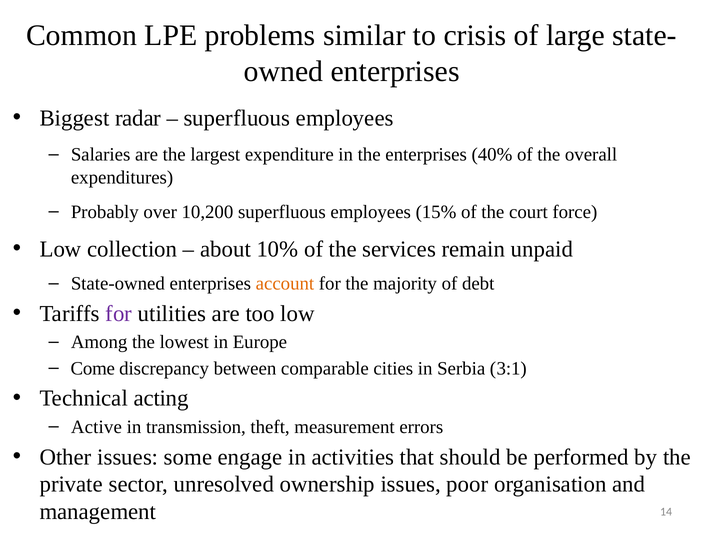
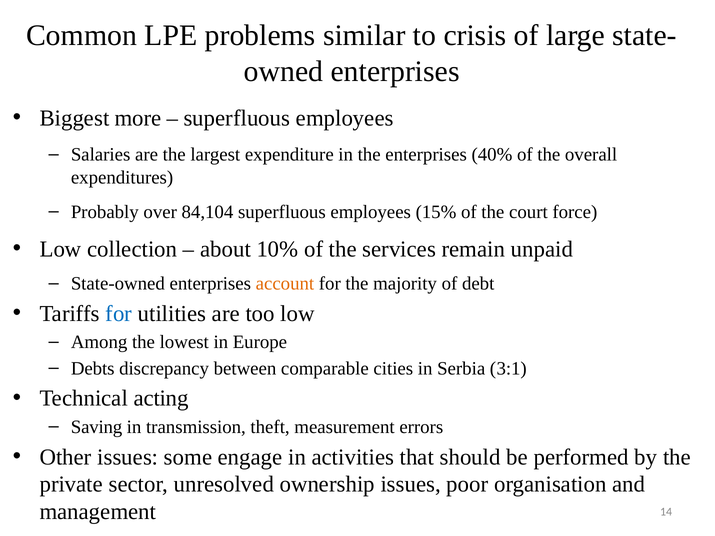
radar: radar -> more
10,200: 10,200 -> 84,104
for at (119, 314) colour: purple -> blue
Come: Come -> Debts
Active: Active -> Saving
